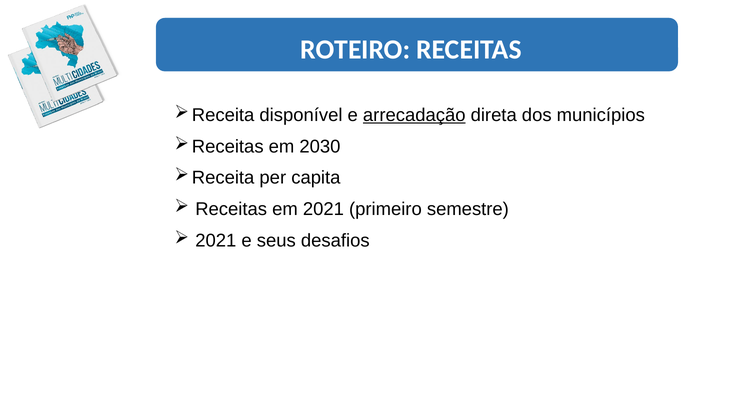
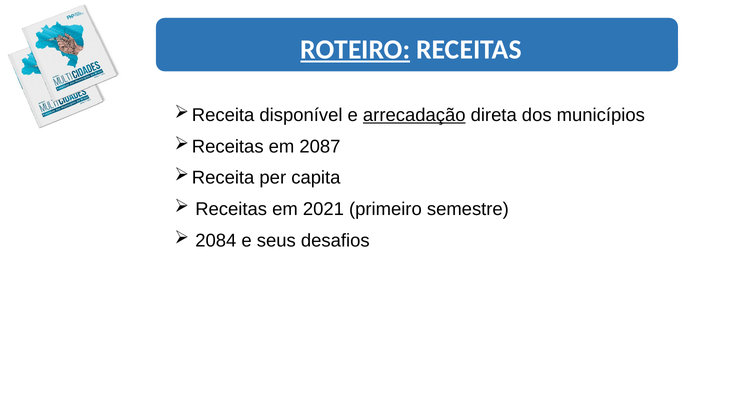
ROTEIRO underline: none -> present
2030: 2030 -> 2087
2021 at (216, 241): 2021 -> 2084
